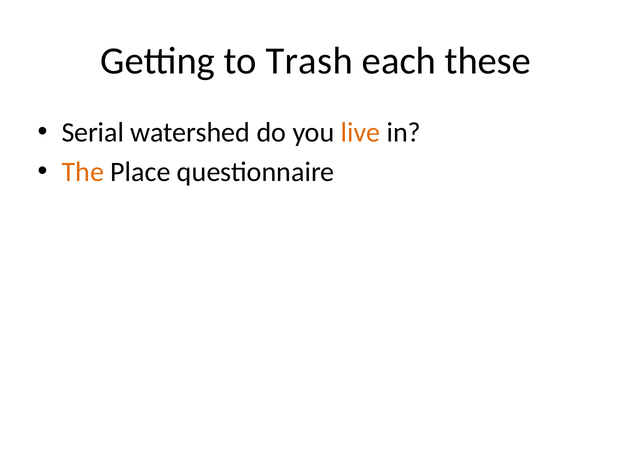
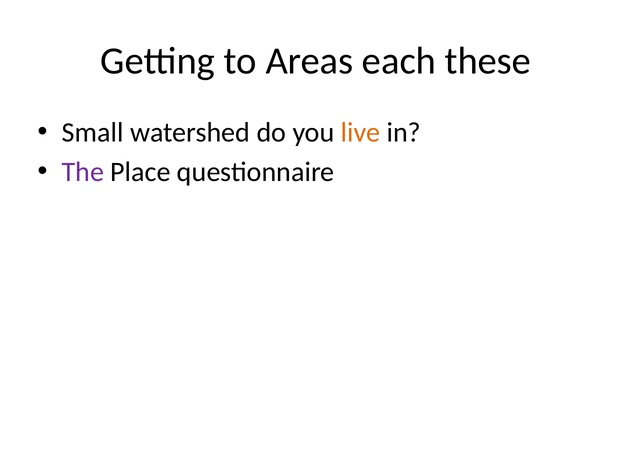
Trash: Trash -> Areas
Serial: Serial -> Small
The colour: orange -> purple
